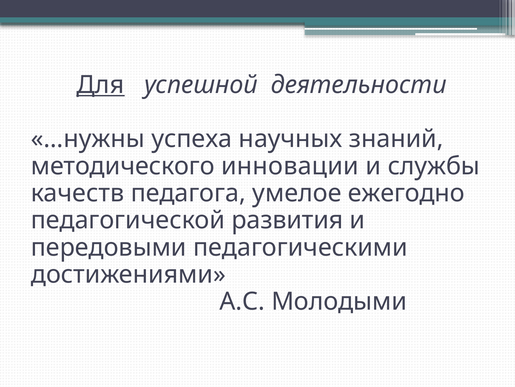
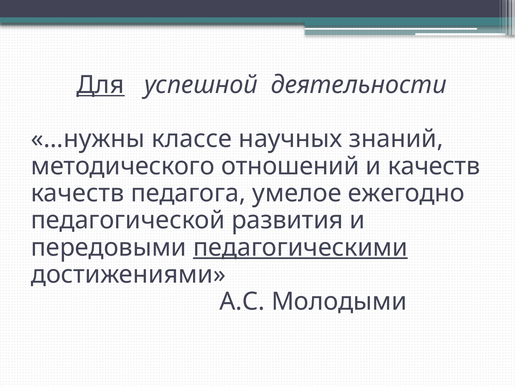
успеха: успеха -> классе
инновации: инновации -> отношений
и службы: службы -> качеств
педагогическими underline: none -> present
